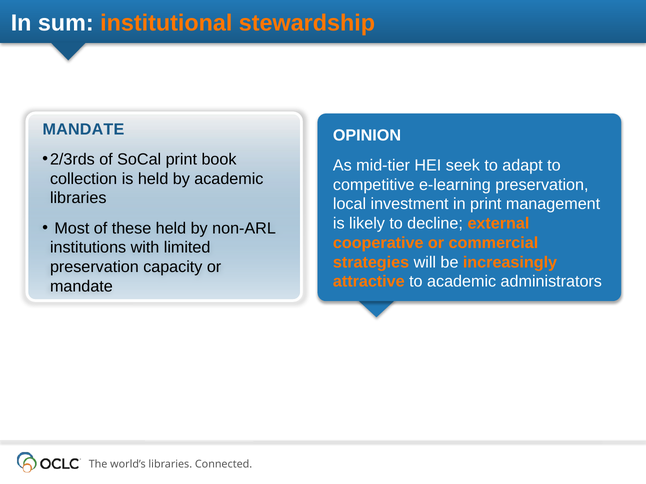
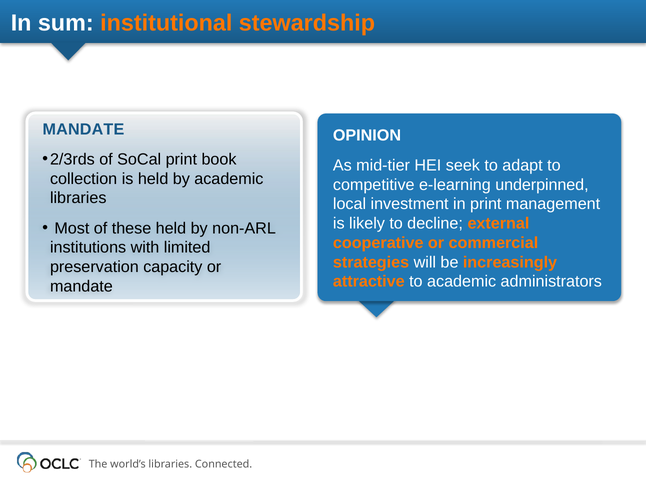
e-learning preservation: preservation -> underpinned
